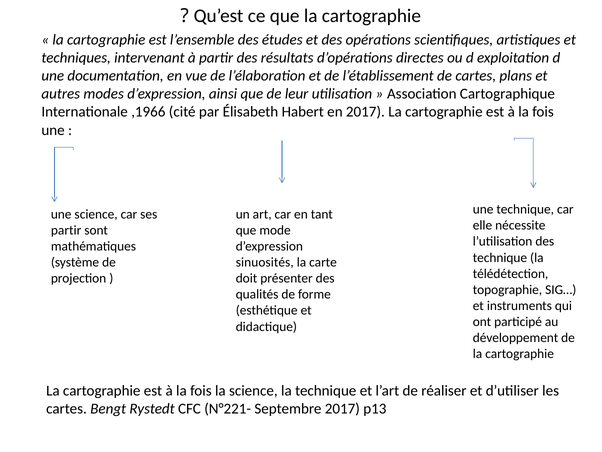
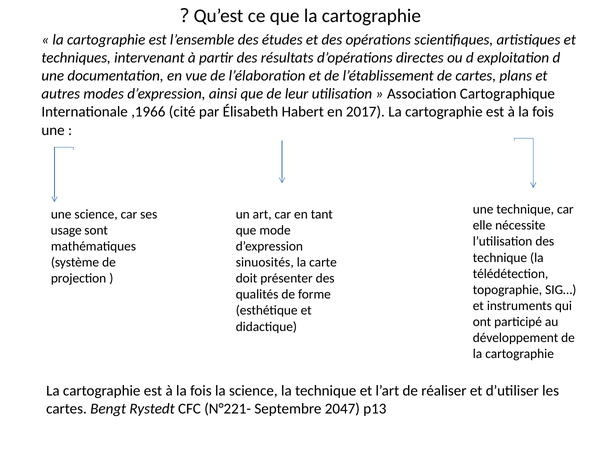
partir at (66, 230): partir -> usage
Septembre 2017: 2017 -> 2047
